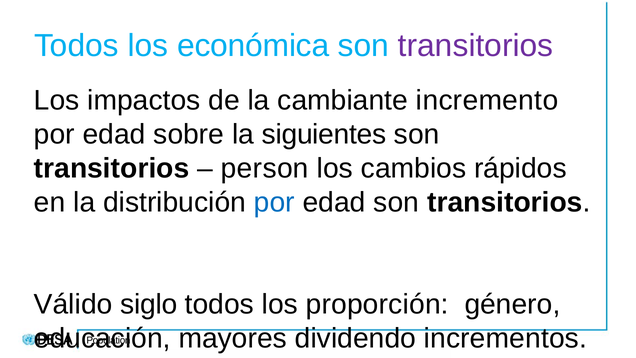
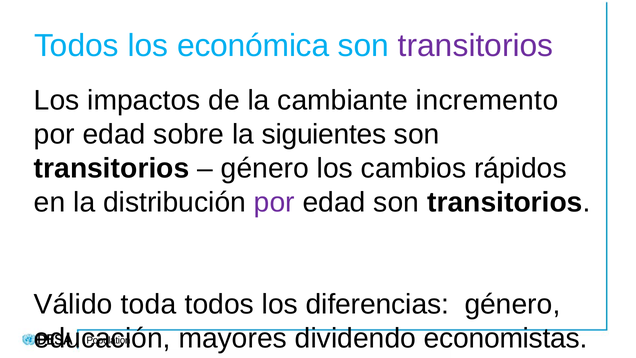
person at (265, 168): person -> género
por at (274, 202) colour: blue -> purple
siglo: siglo -> toda
proporción: proporción -> diferencias
incrementos: incrementos -> economistas
